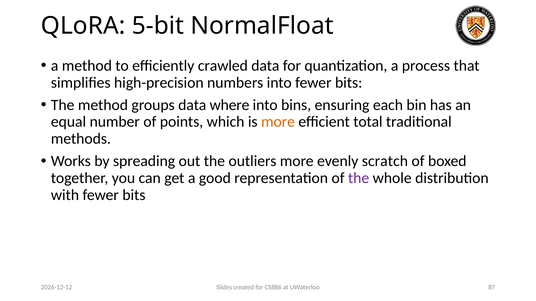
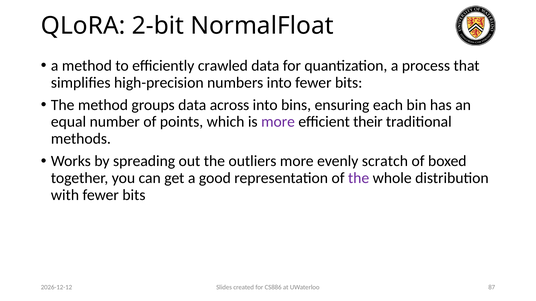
5-bit: 5-bit -> 2-bit
where: where -> across
more at (278, 122) colour: orange -> purple
total: total -> their
